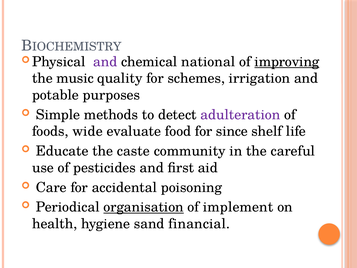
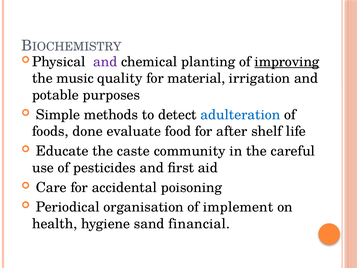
national: national -> planting
schemes: schemes -> material
adulteration colour: purple -> blue
wide: wide -> done
since: since -> after
organisation underline: present -> none
